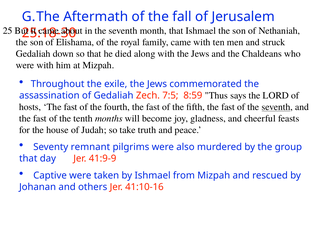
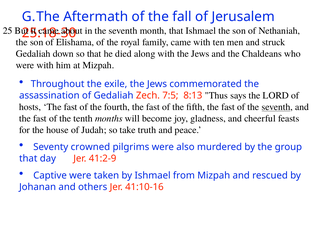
8:59: 8:59 -> 8:13
remnant: remnant -> crowned
41:9-9: 41:9-9 -> 41:2-9
